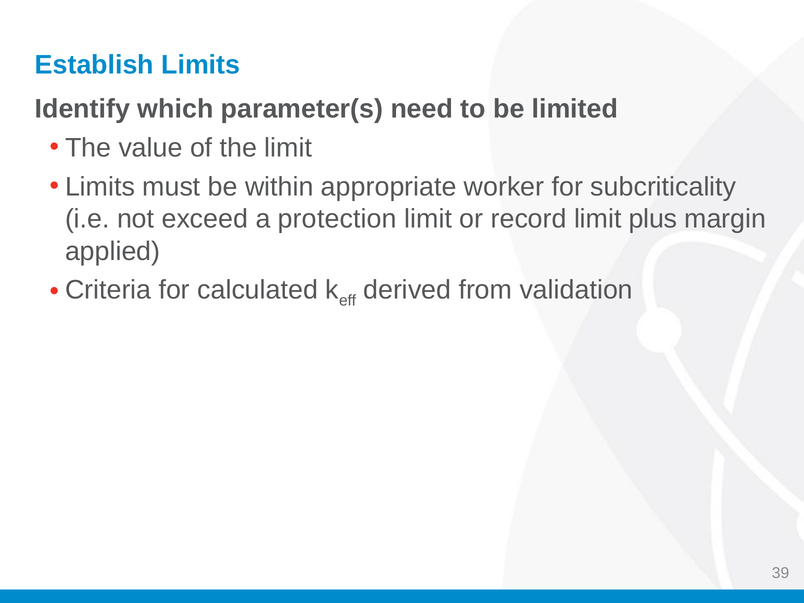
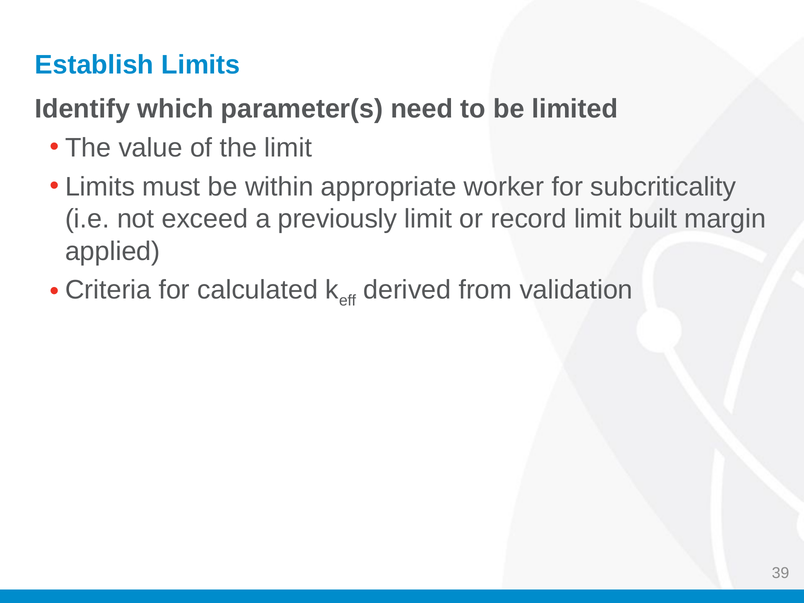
protection: protection -> previously
plus: plus -> built
